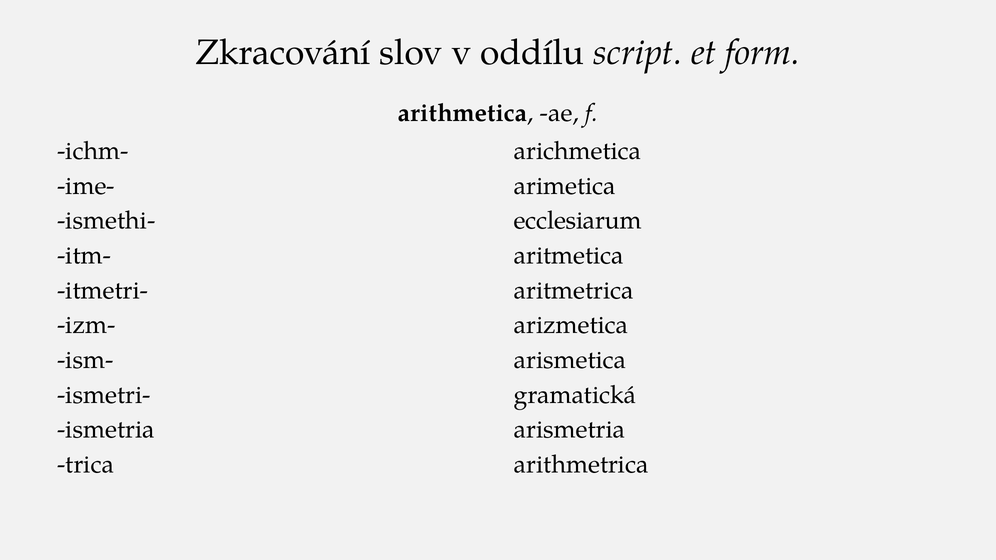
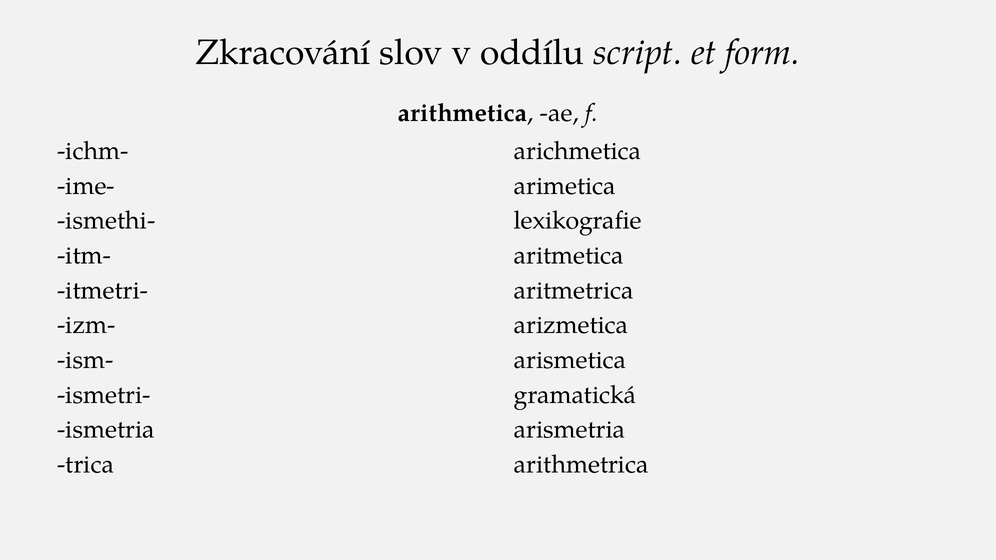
ecclesiarum: ecclesiarum -> lexikografie
